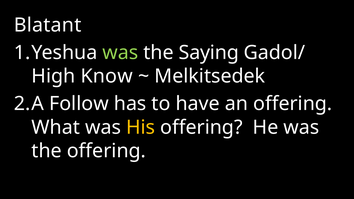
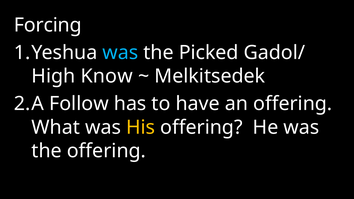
Blatant: Blatant -> Forcing
was at (120, 53) colour: light green -> light blue
Saying: Saying -> Picked
